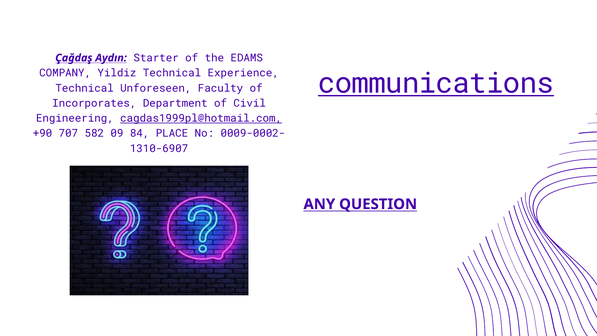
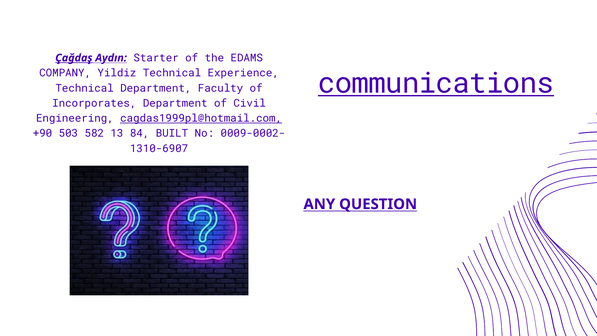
Çağdaş underline: none -> present
Technical Unforeseen: Unforeseen -> Department
707: 707 -> 503
09: 09 -> 13
PLACE: PLACE -> BUILT
